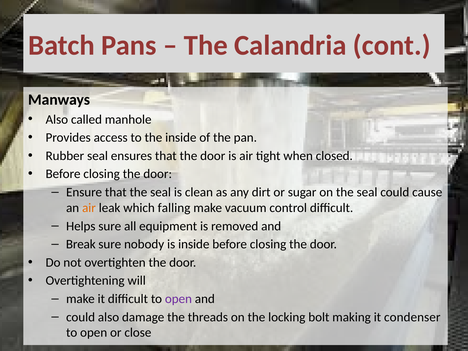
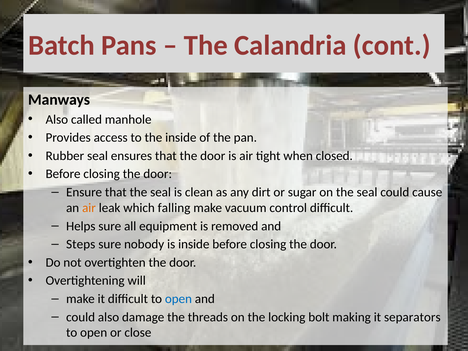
Break: Break -> Steps
open at (178, 299) colour: purple -> blue
condenser: condenser -> separators
